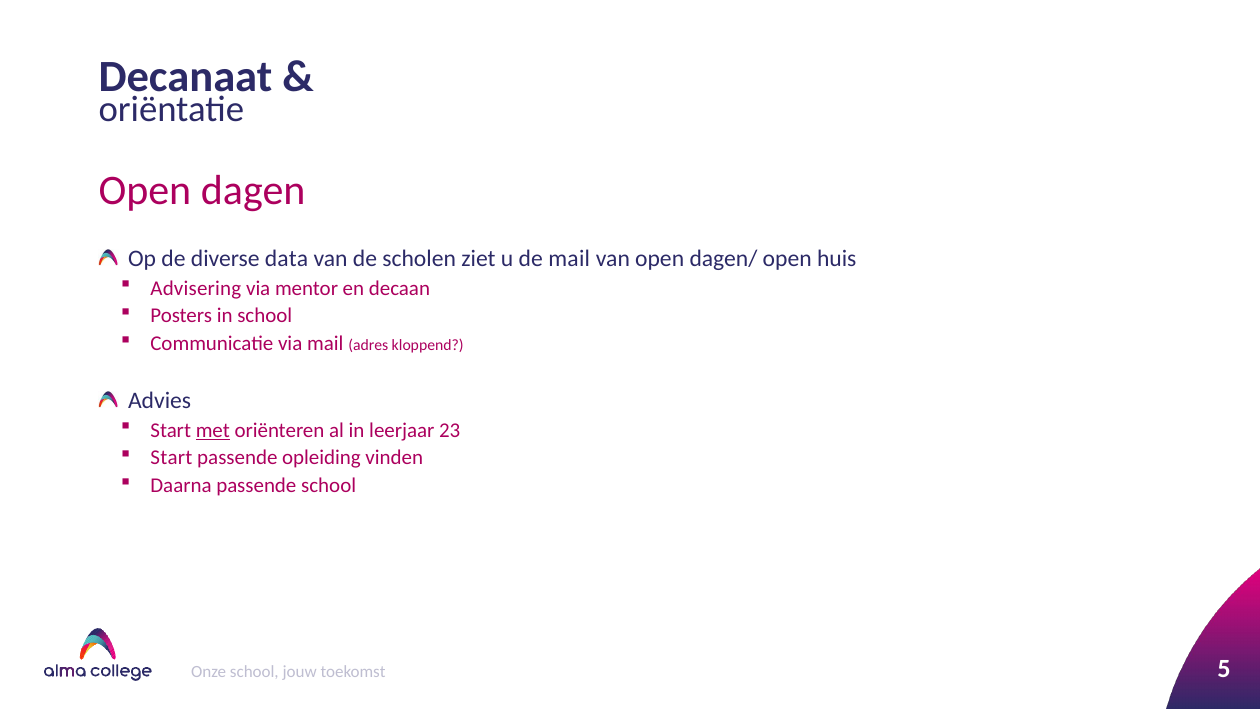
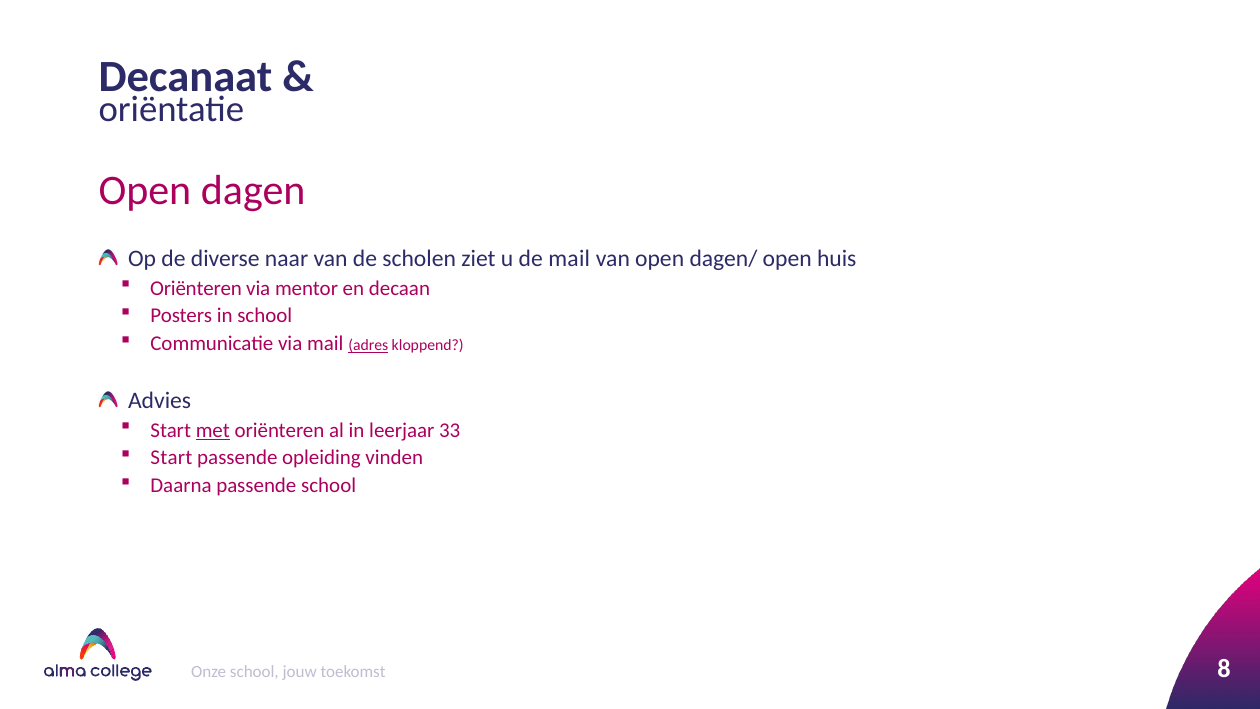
data: data -> naar
Advisering at (196, 288): Advisering -> Oriënteren
adres underline: none -> present
23: 23 -> 33
5: 5 -> 8
